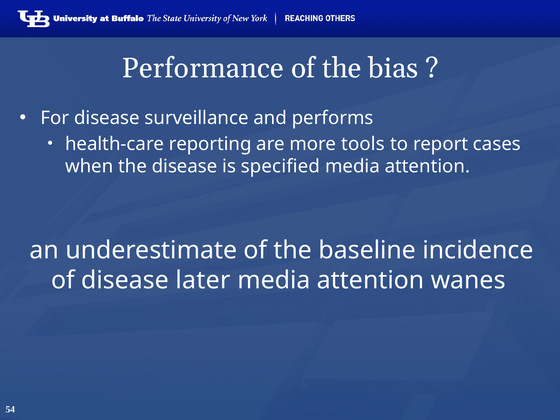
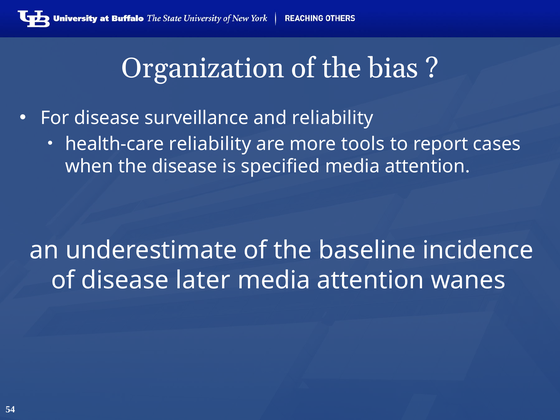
Performance: Performance -> Organization
and performs: performs -> reliability
health-care reporting: reporting -> reliability
